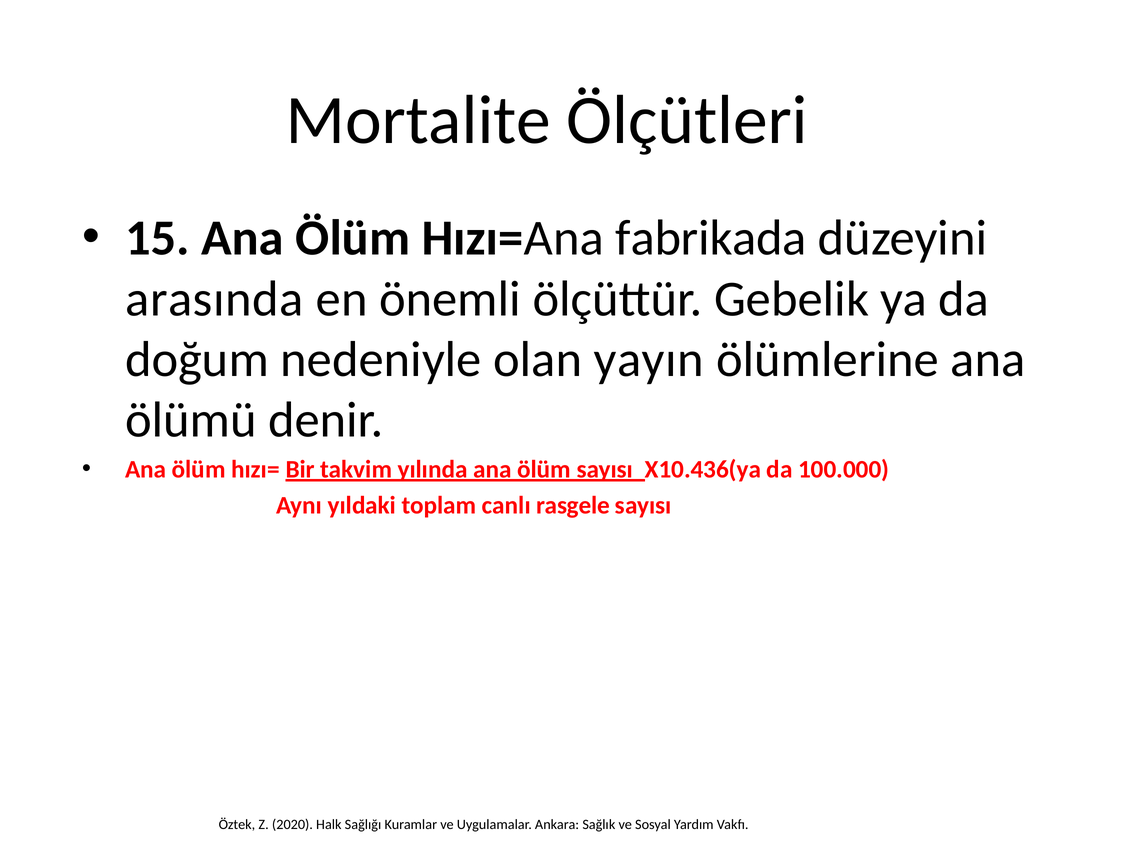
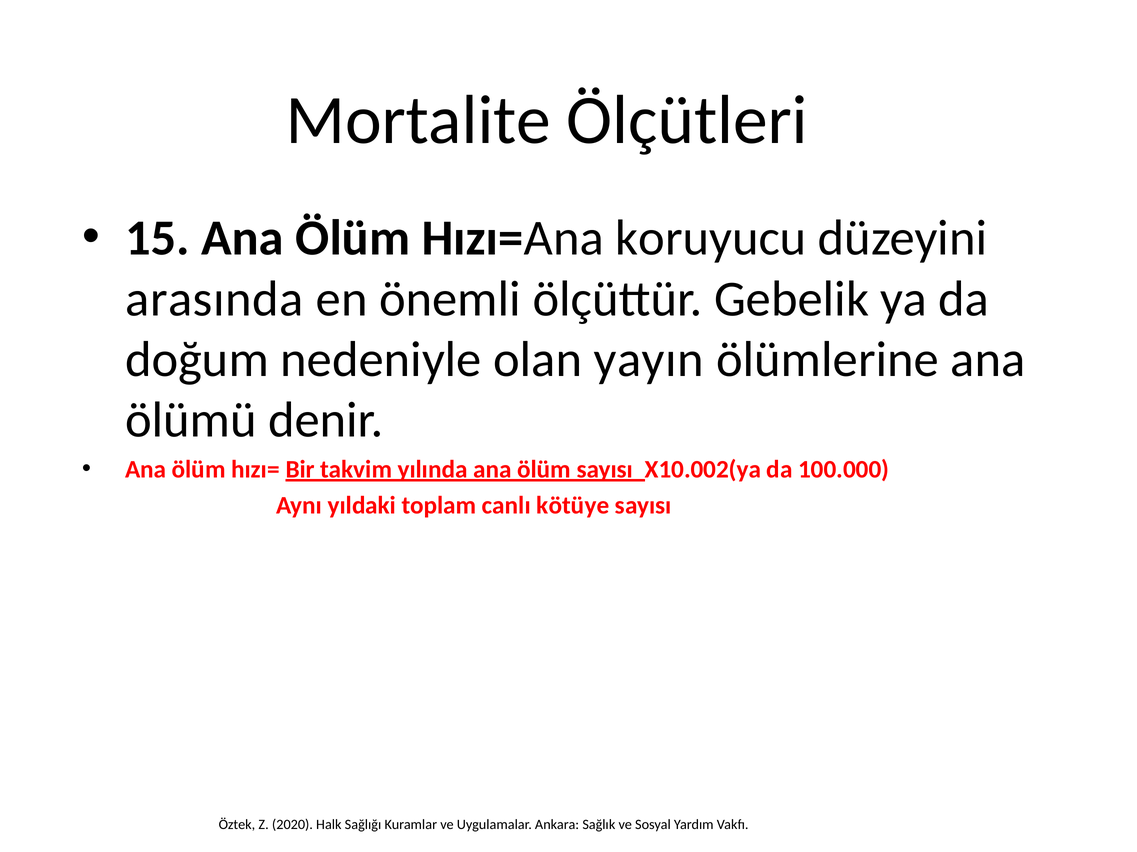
fabrikada: fabrikada -> koruyucu
X10.436(ya: X10.436(ya -> X10.002(ya
rasgele: rasgele -> kötüye
